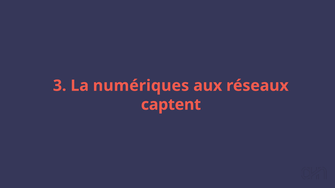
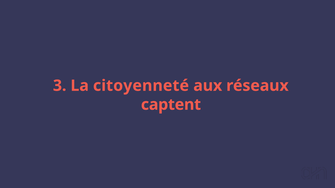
numériques: numériques -> citoyenneté
